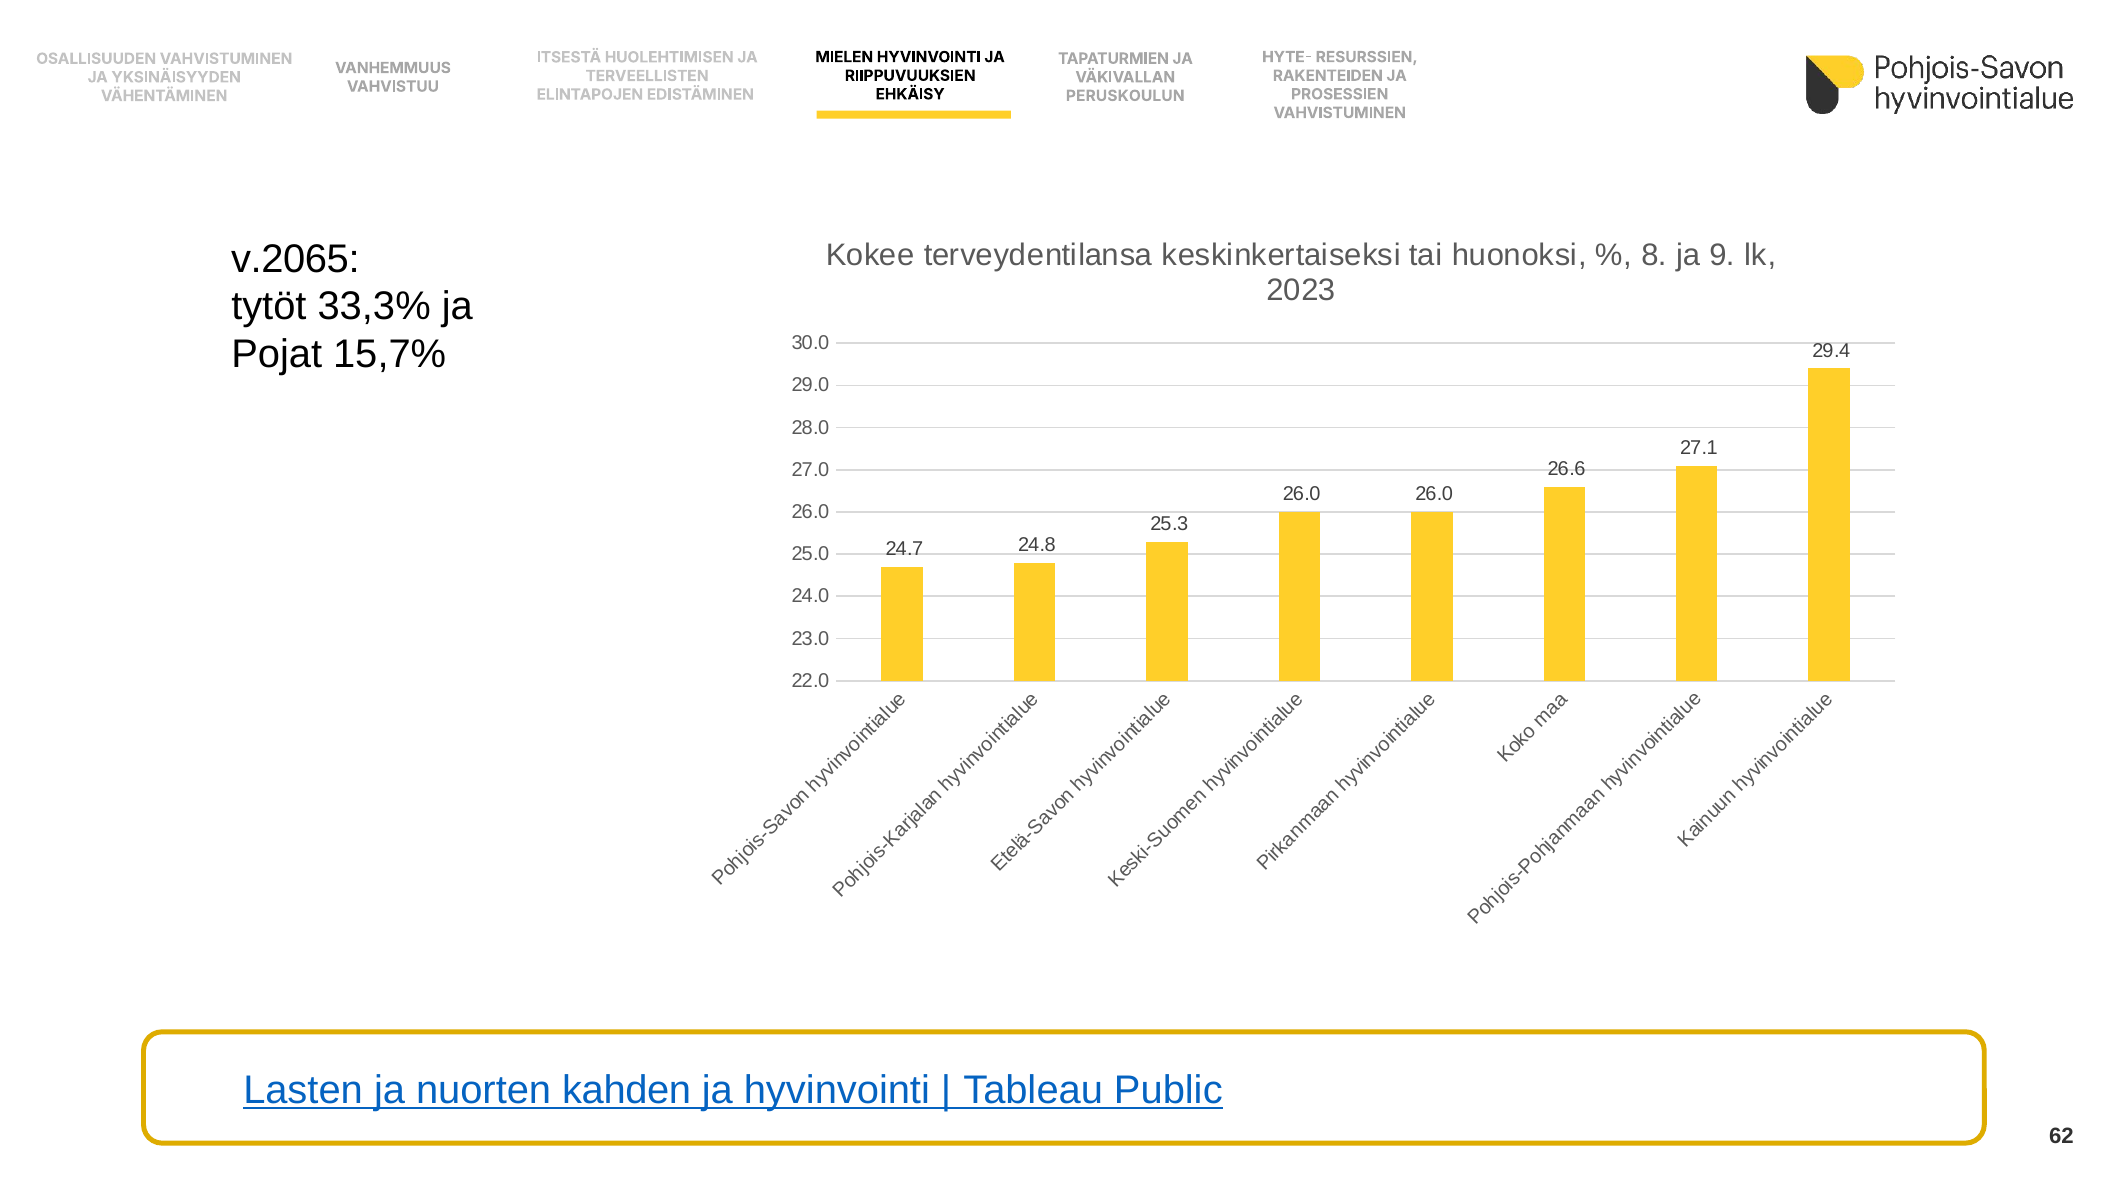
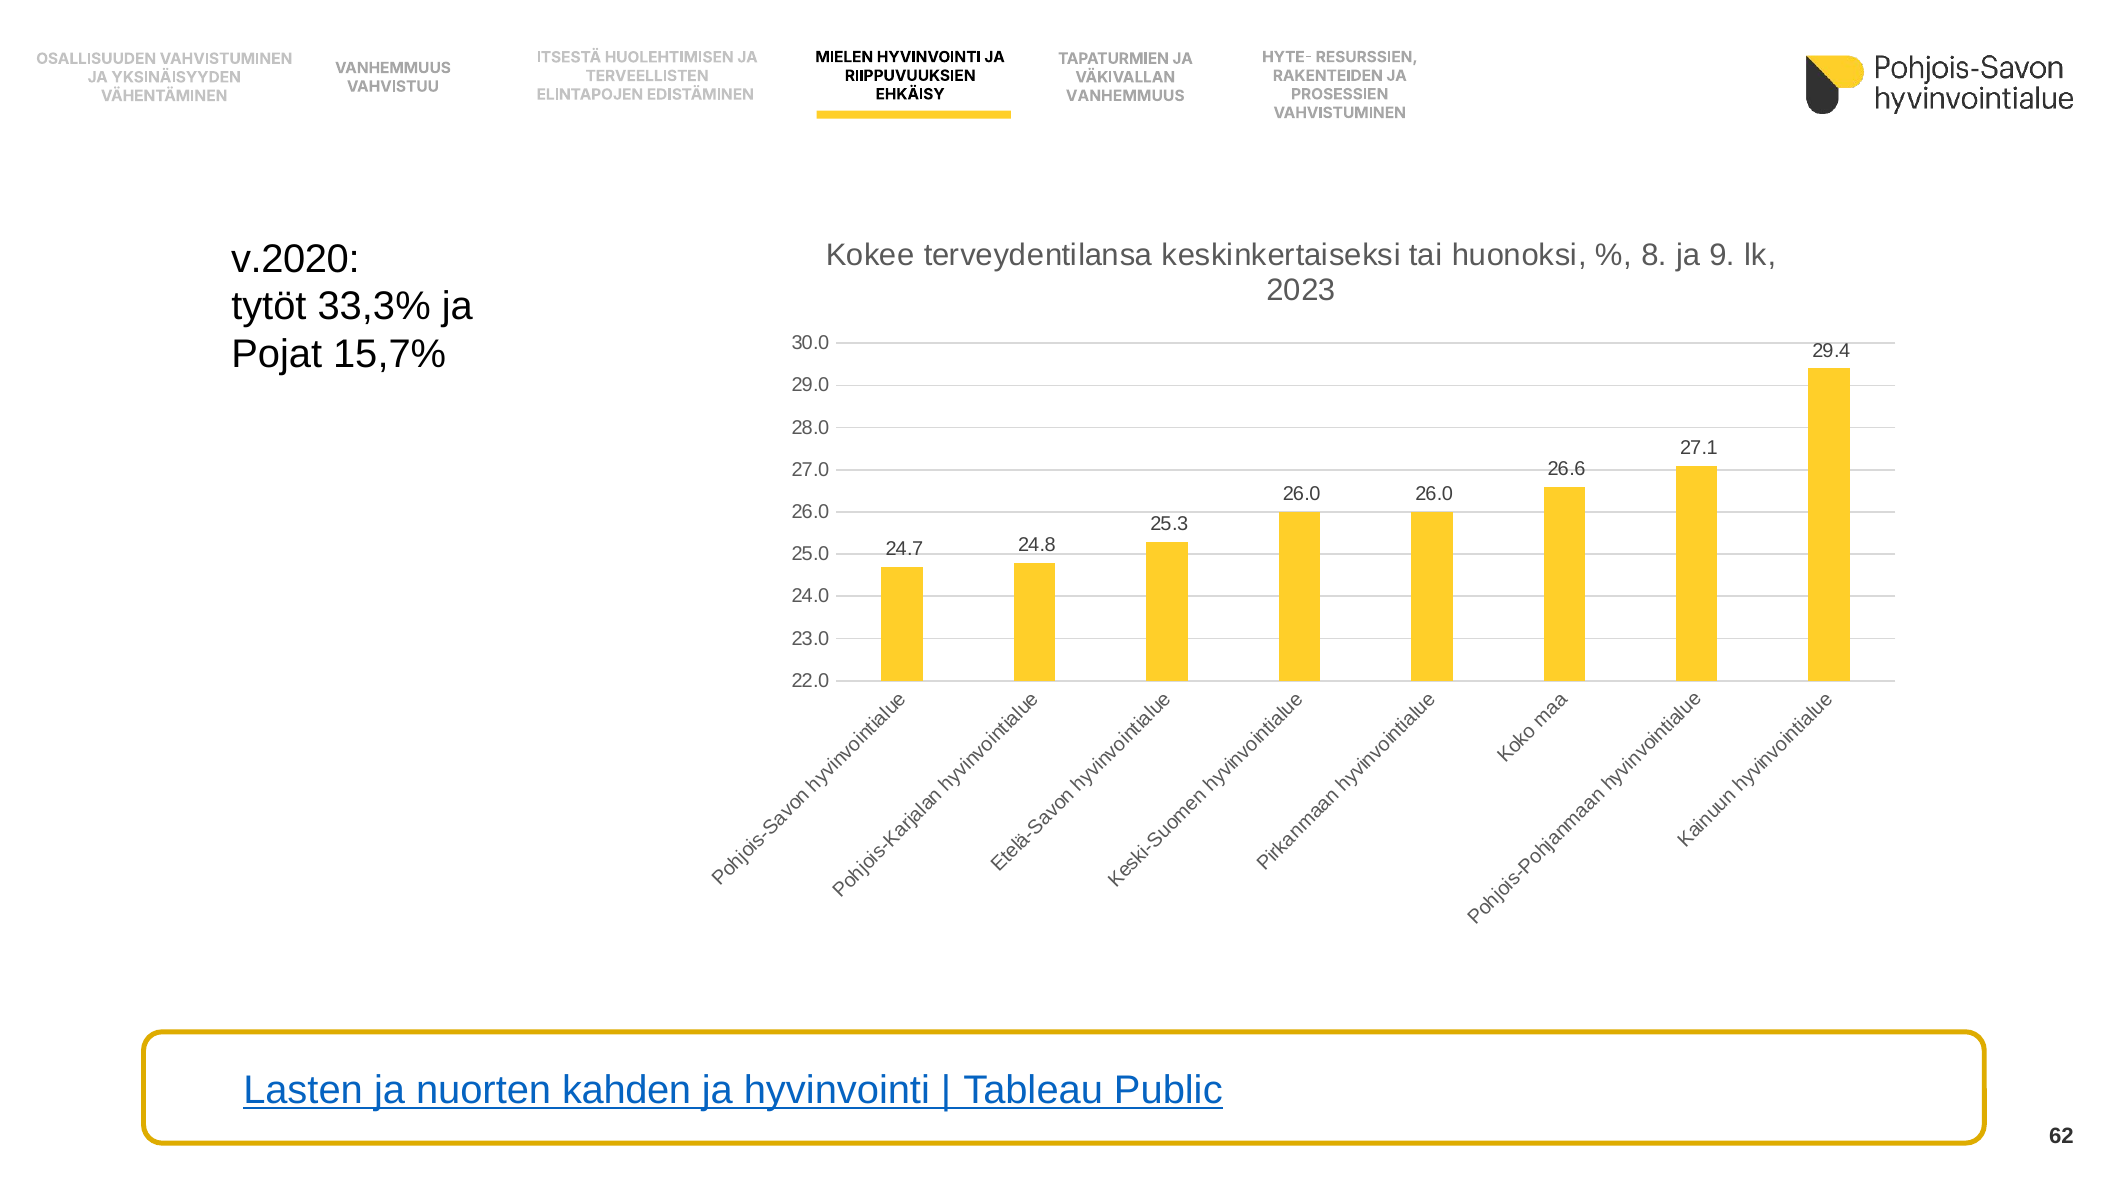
PERUSKOULUN at (1125, 96): PERUSKOULUN -> VANHEMMUUS
v.2065: v.2065 -> v.2020
